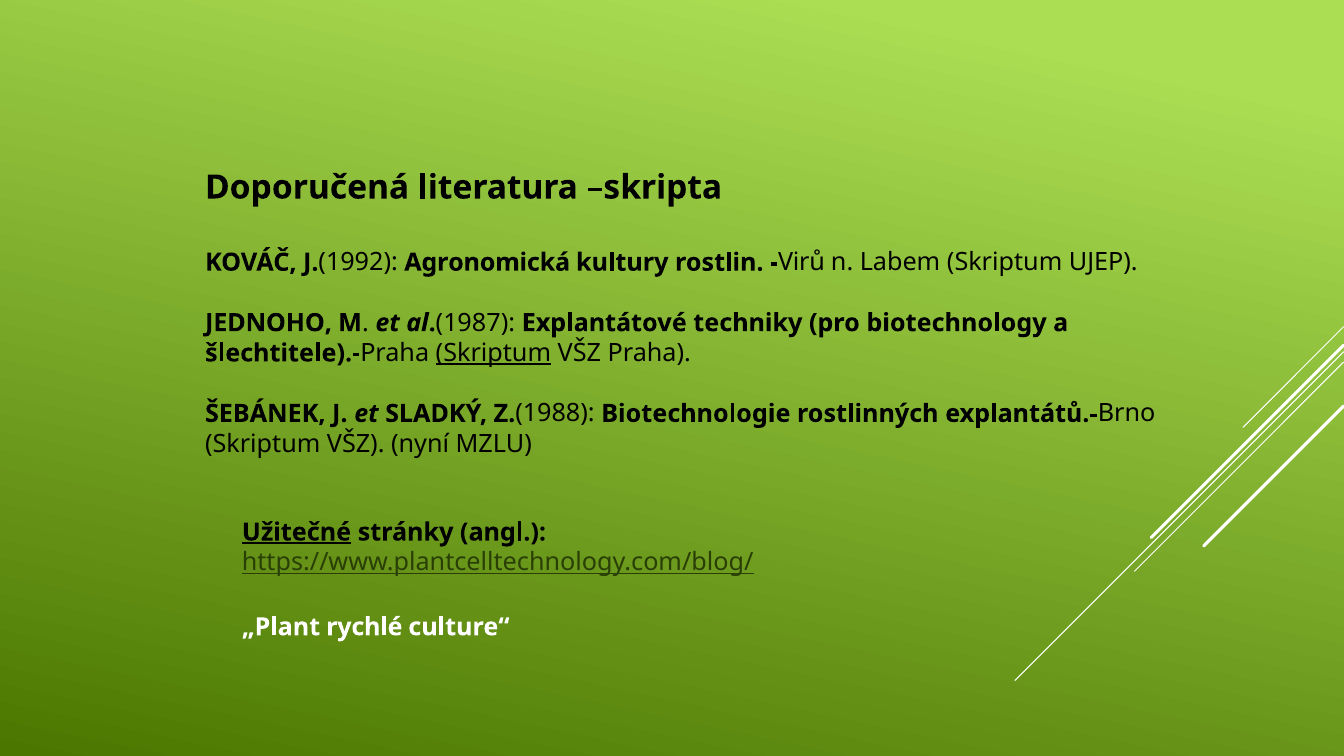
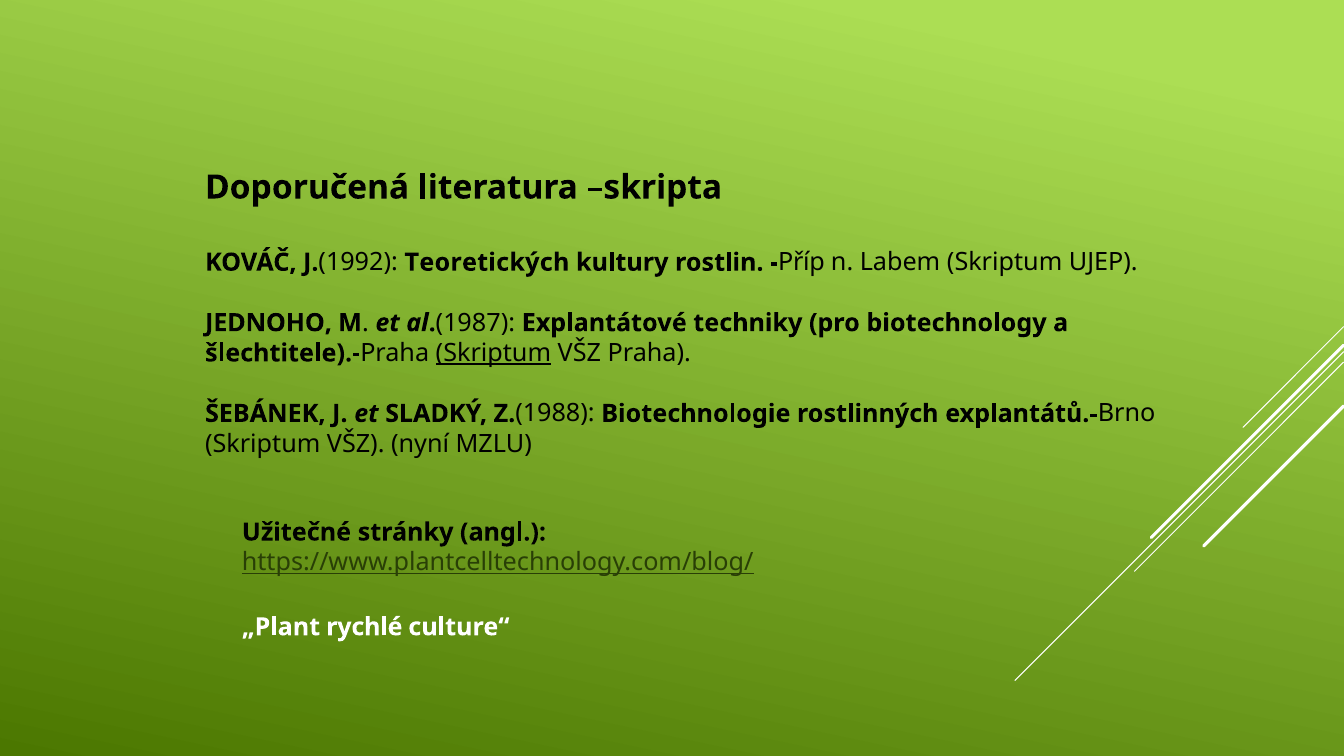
Agronomická: Agronomická -> Teoretických
Virů: Virů -> Příp
Užitečné underline: present -> none
